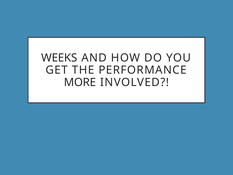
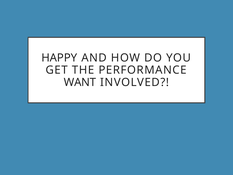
WEEKS: WEEKS -> HAPPY
MORE: MORE -> WANT
